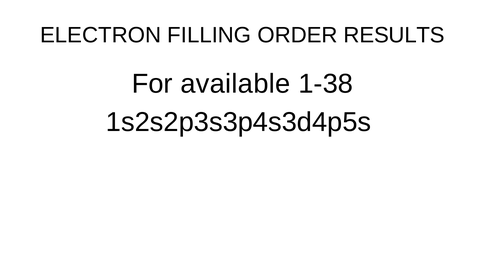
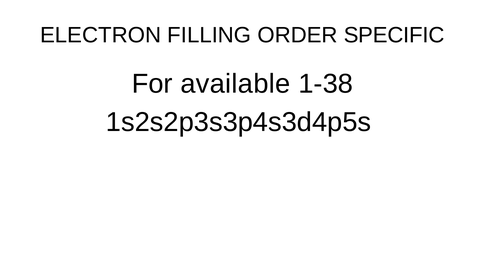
RESULTS: RESULTS -> SPECIFIC
